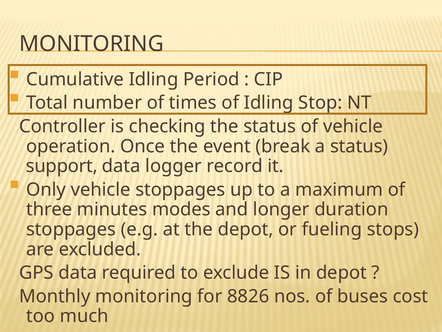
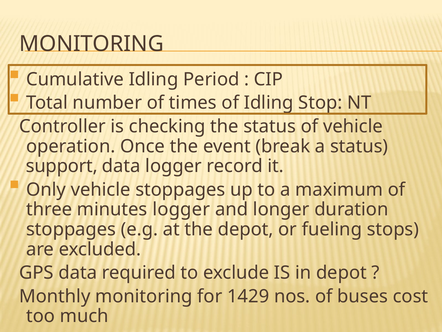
minutes modes: modes -> logger
8826: 8826 -> 1429
